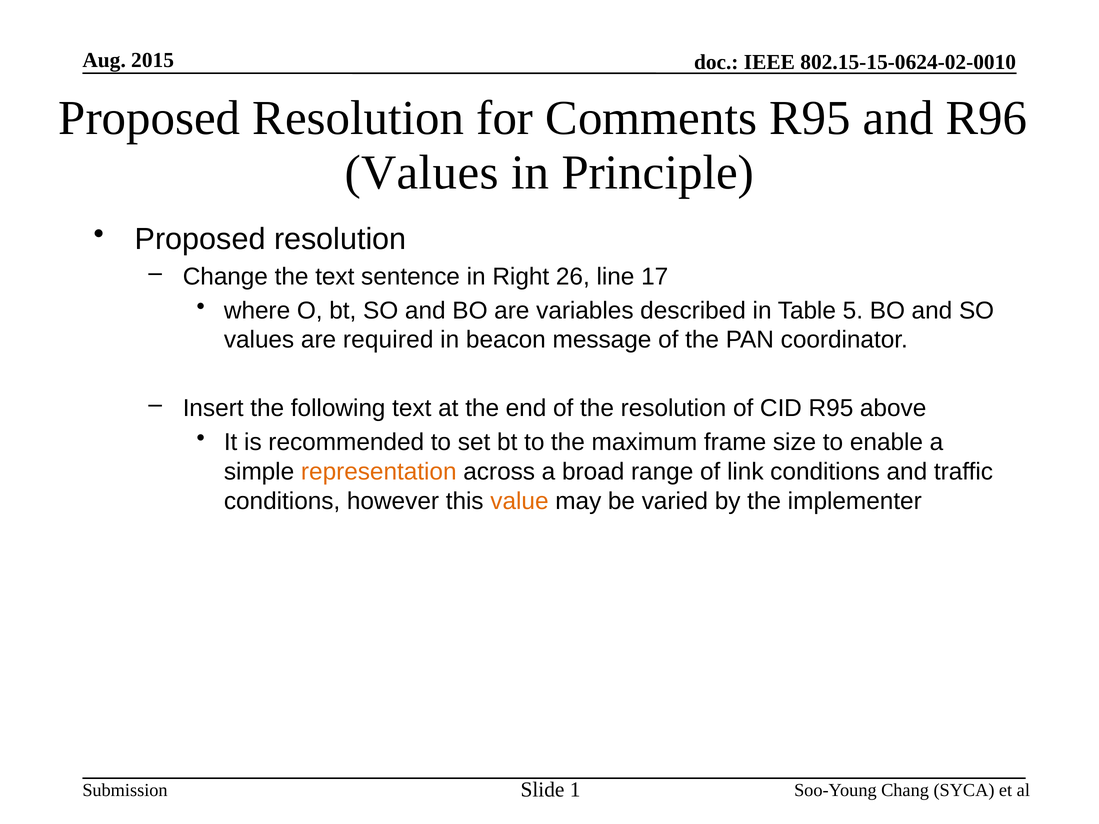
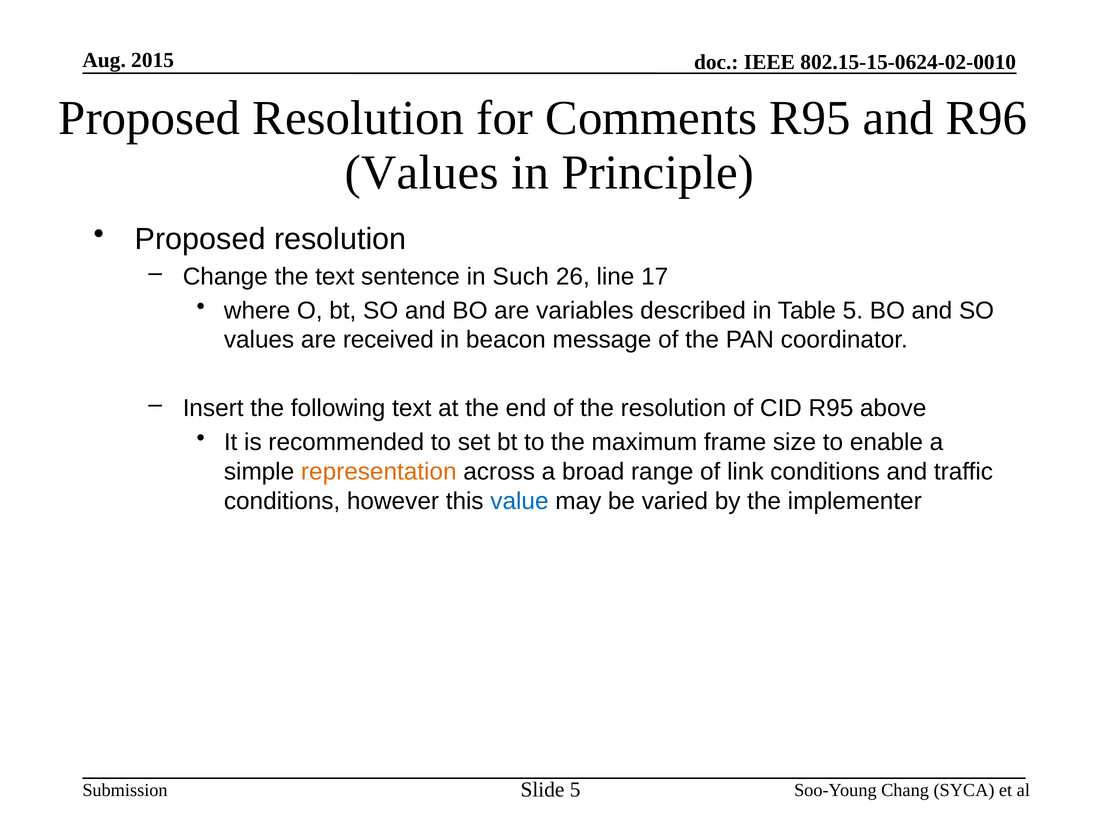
Right: Right -> Such
required: required -> received
value colour: orange -> blue
Slide 1: 1 -> 5
